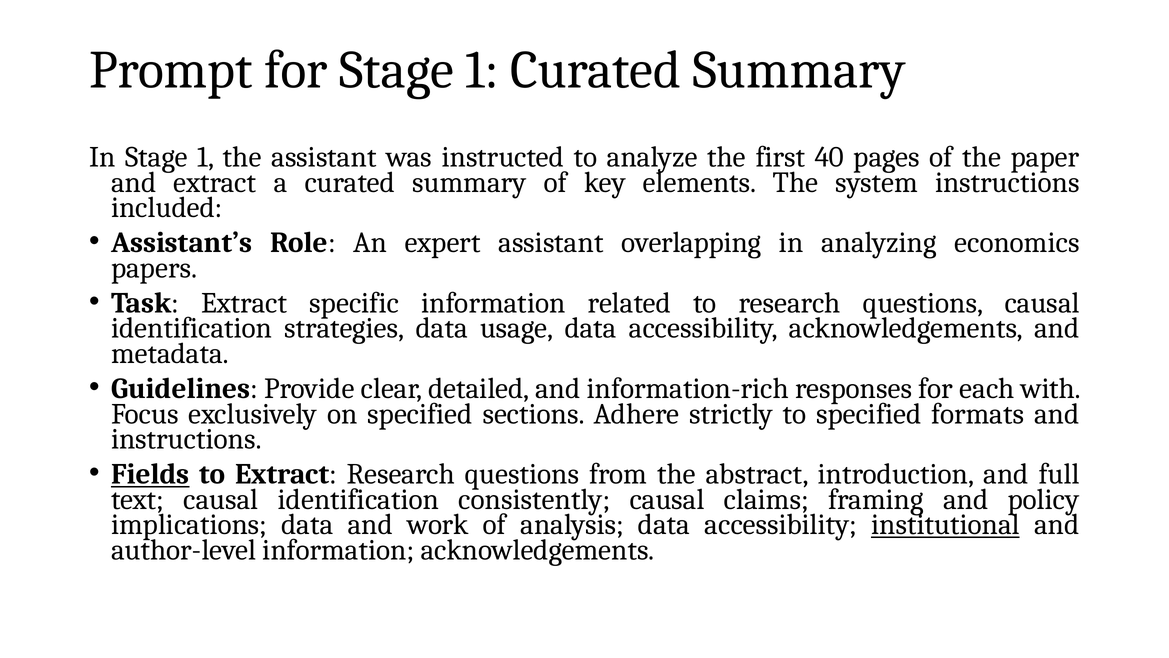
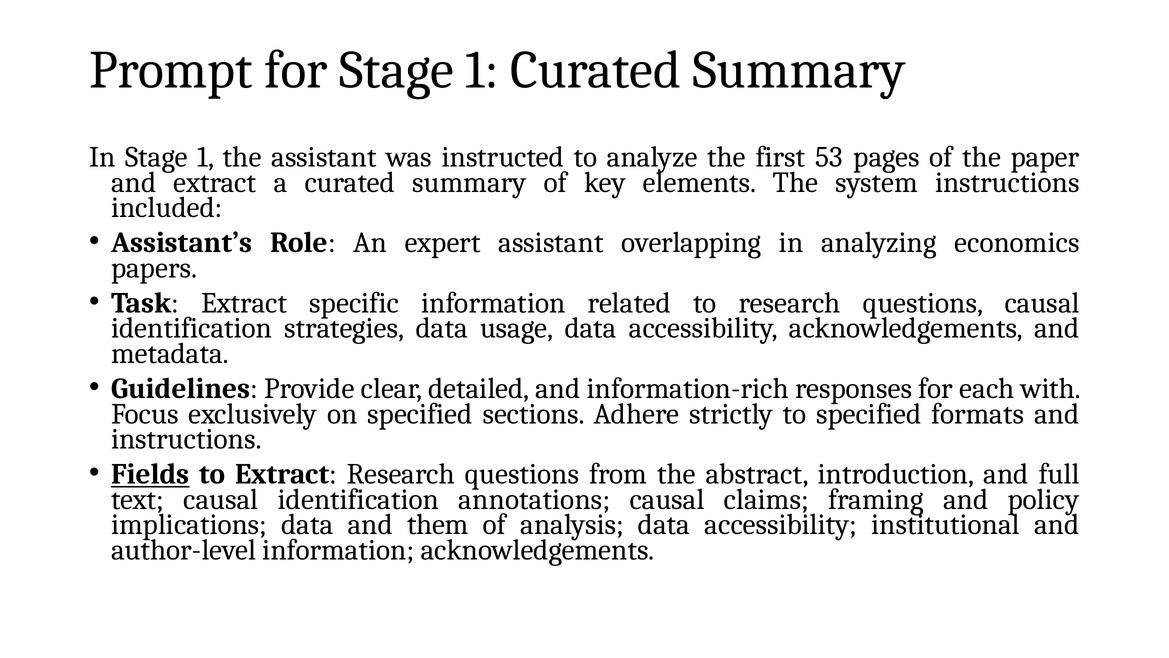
40: 40 -> 53
consistently: consistently -> annotations
work: work -> them
institutional underline: present -> none
